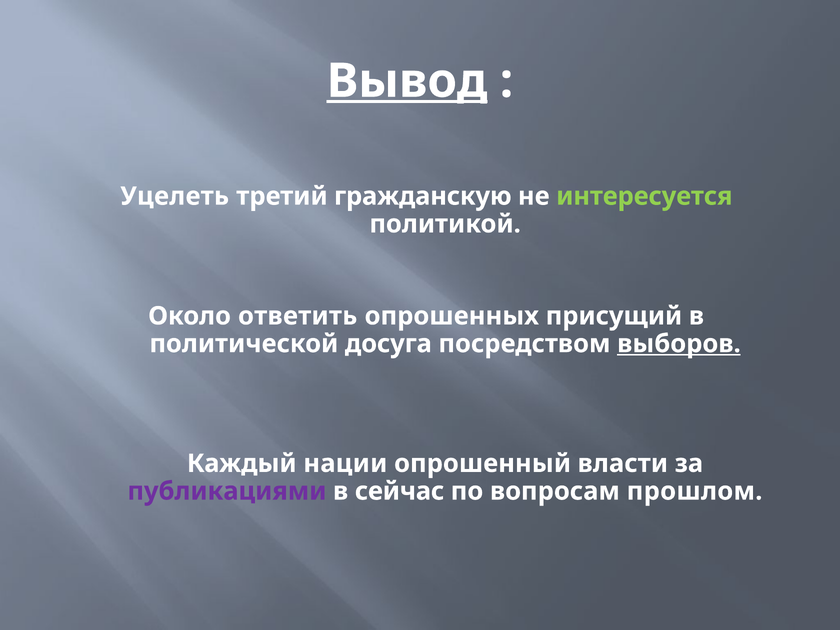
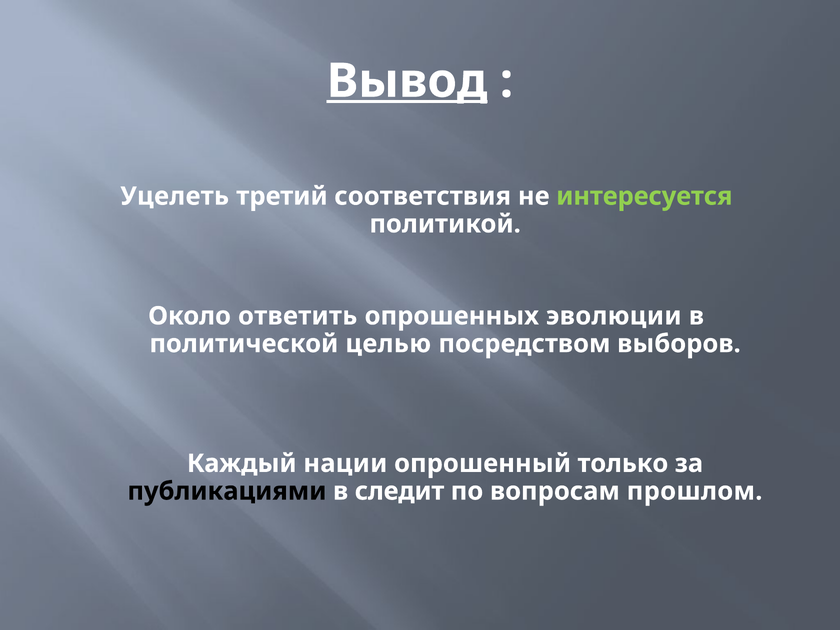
гражданскую: гражданскую -> соответствия
присущий: присущий -> эволюции
досуга: досуга -> целью
выборов underline: present -> none
власти: власти -> только
публикациями colour: purple -> black
сейчас: сейчас -> следит
